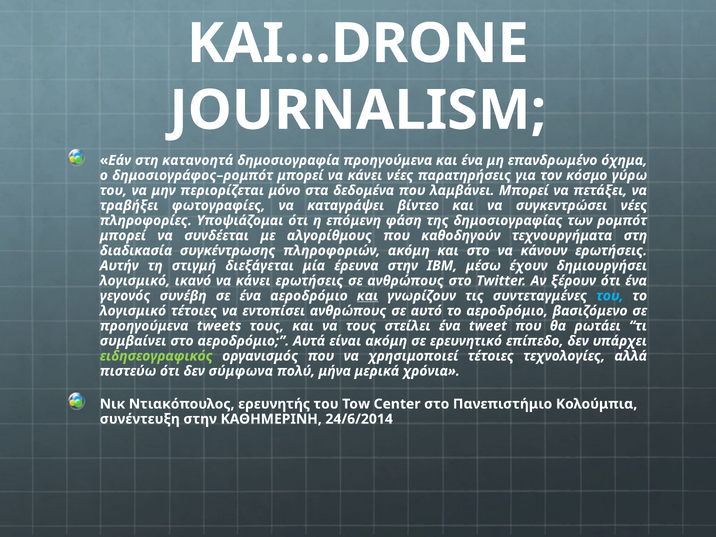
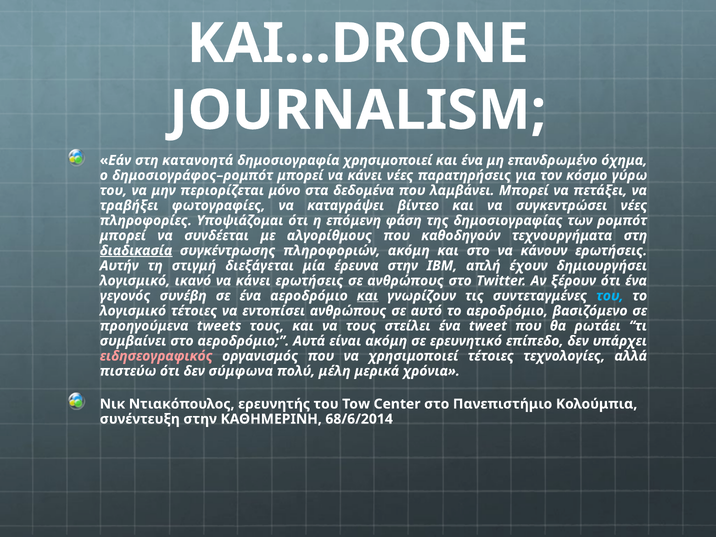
δημοσιογραφία προηγούμενα: προηγούμενα -> χρησιμοποιεί
διαδικασία underline: none -> present
μέσω: μέσω -> απλή
ειδησεογραφικός colour: light green -> pink
μήνα: μήνα -> μέλη
24/6/2014: 24/6/2014 -> 68/6/2014
